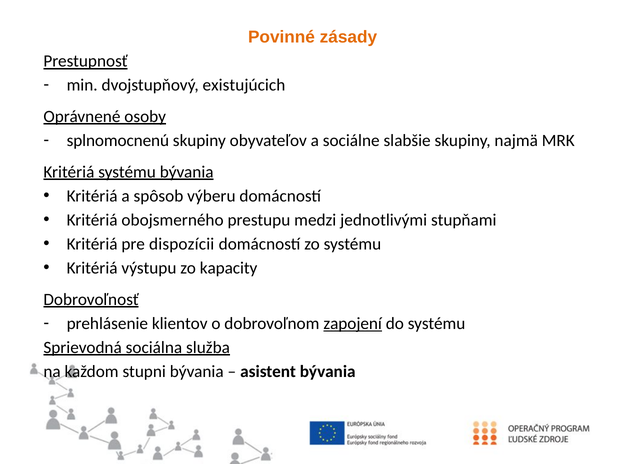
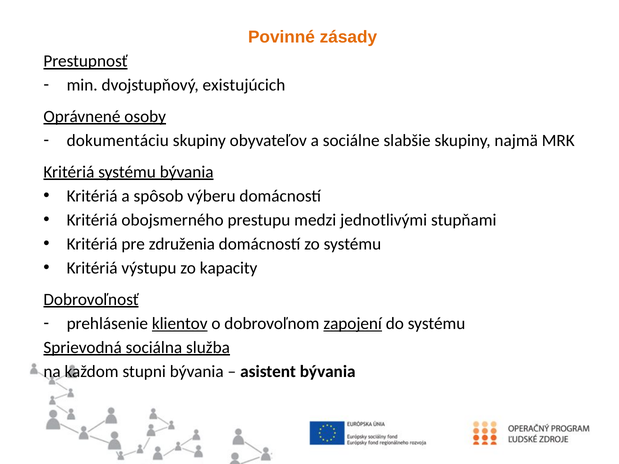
splnomocnenú: splnomocnenú -> dokumentáciu
dispozícii: dispozícii -> združenia
klientov underline: none -> present
